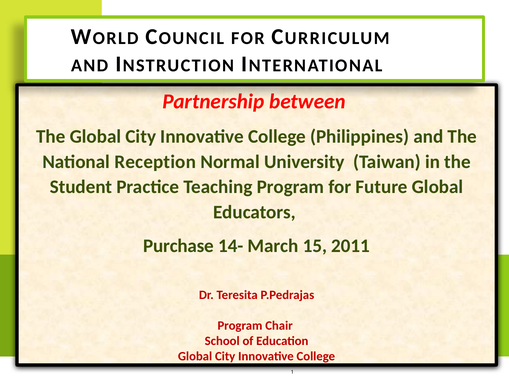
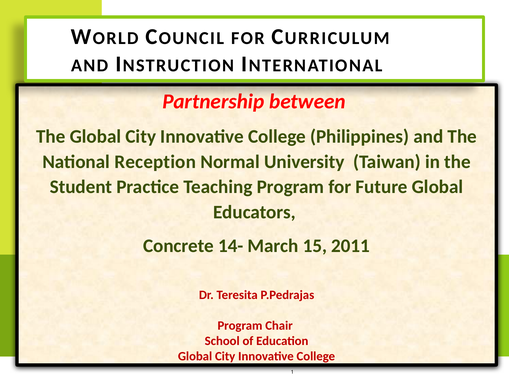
Purchase: Purchase -> Concrete
